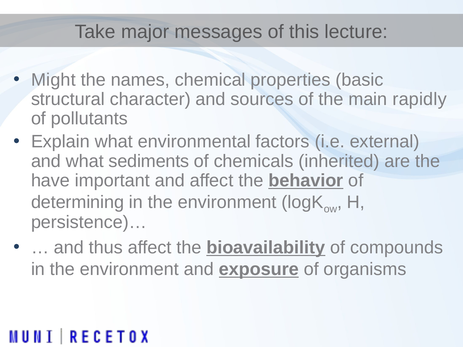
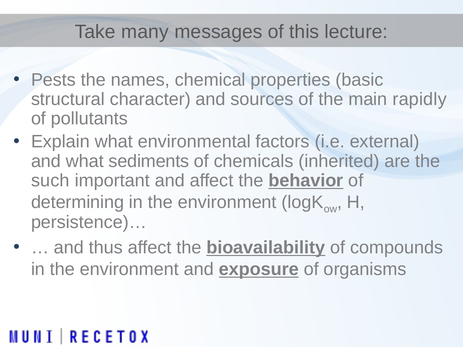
major: major -> many
Might: Might -> Pests
have: have -> such
